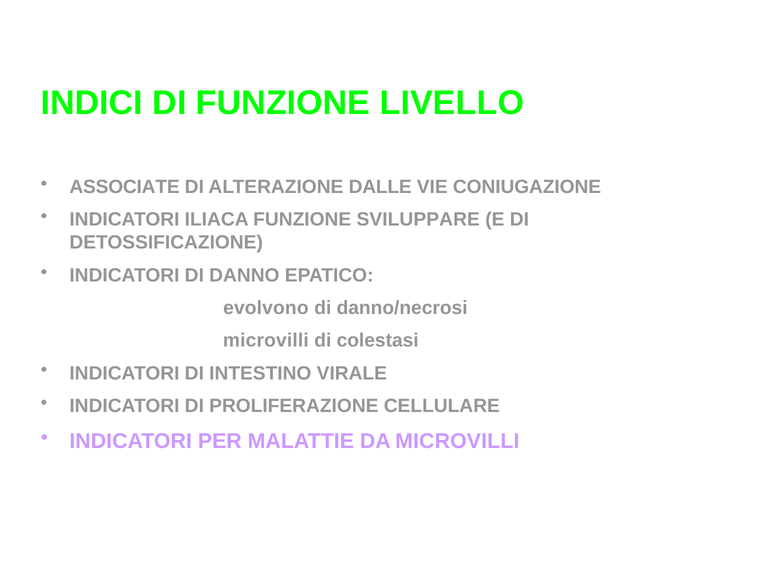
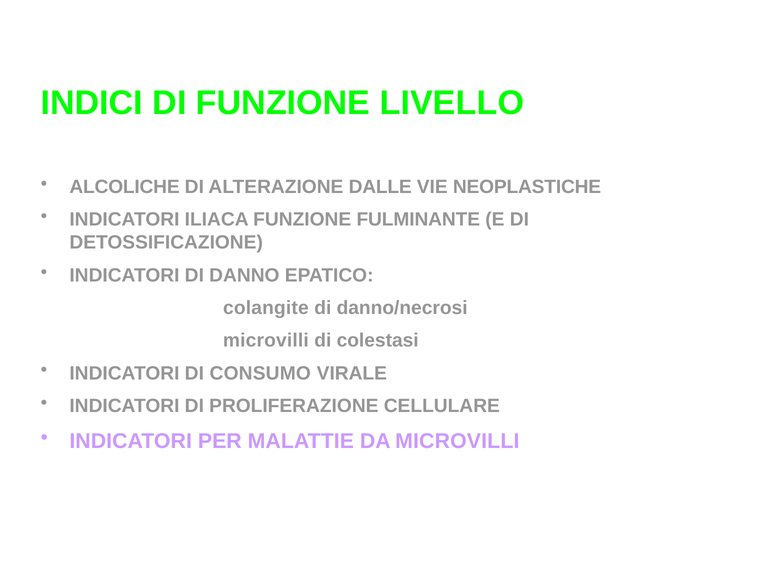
ASSOCIATE: ASSOCIATE -> ALCOLICHE
CONIUGAZIONE: CONIUGAZIONE -> NEOPLASTICHE
SVILUPPARE: SVILUPPARE -> FULMINANTE
evolvono: evolvono -> colangite
INTESTINO: INTESTINO -> CONSUMO
